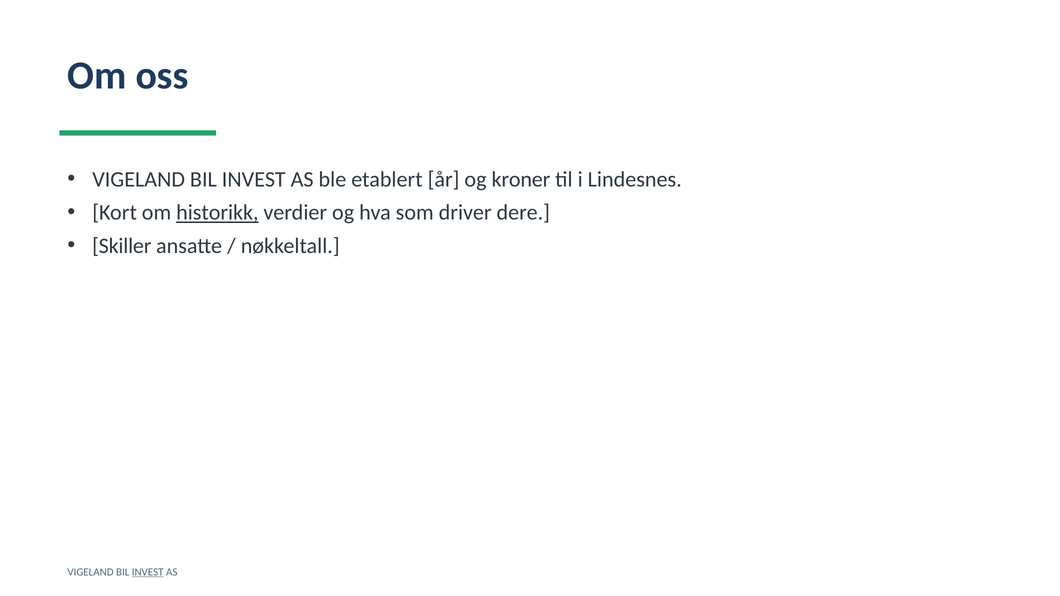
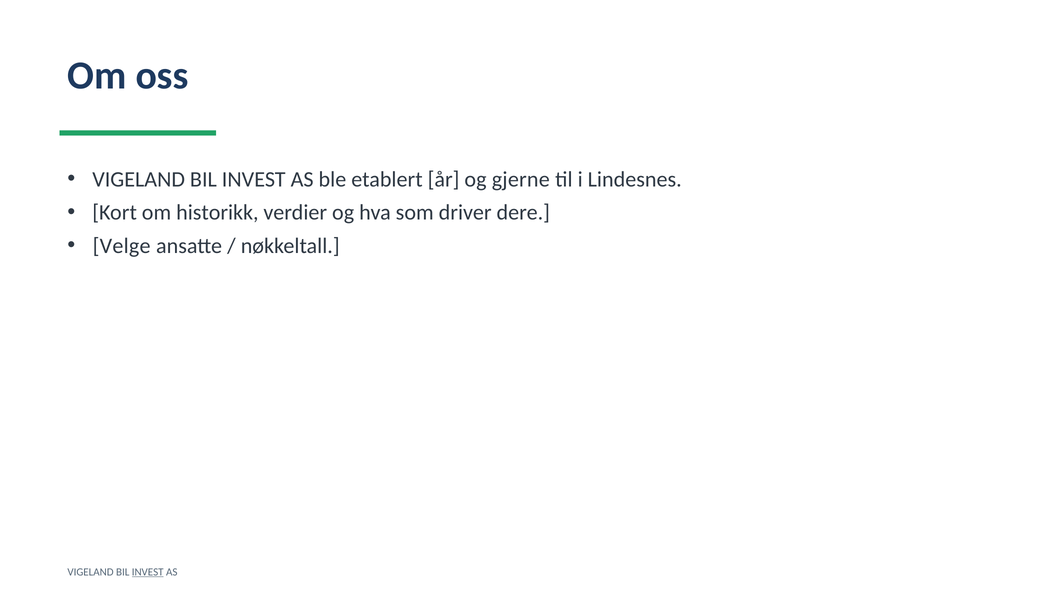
kroner: kroner -> gjerne
historikk underline: present -> none
Skiller: Skiller -> Velge
